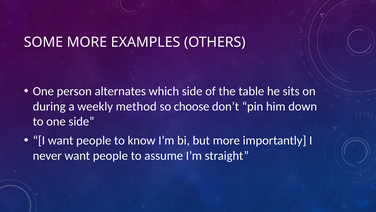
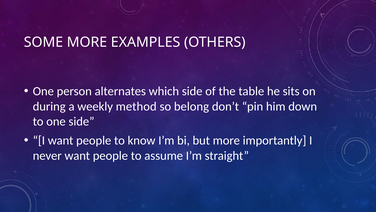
choose: choose -> belong
